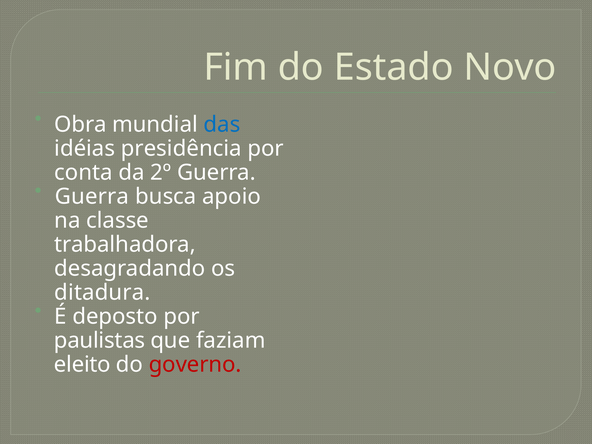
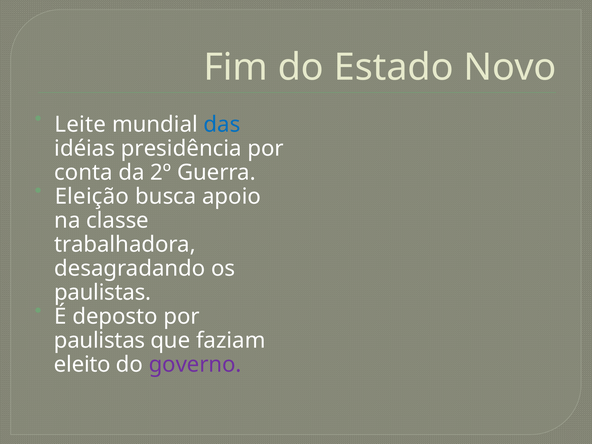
Obra: Obra -> Leite
Guerra at (92, 196): Guerra -> Eleição
ditadura at (102, 292): ditadura -> paulistas
governo colour: red -> purple
